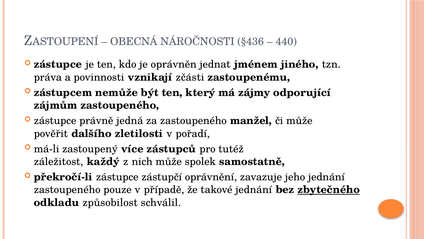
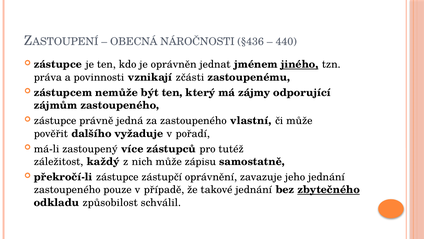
jiného underline: none -> present
manžel: manžel -> vlastní
zletilosti: zletilosti -> vyžaduje
spolek: spolek -> zápisu
